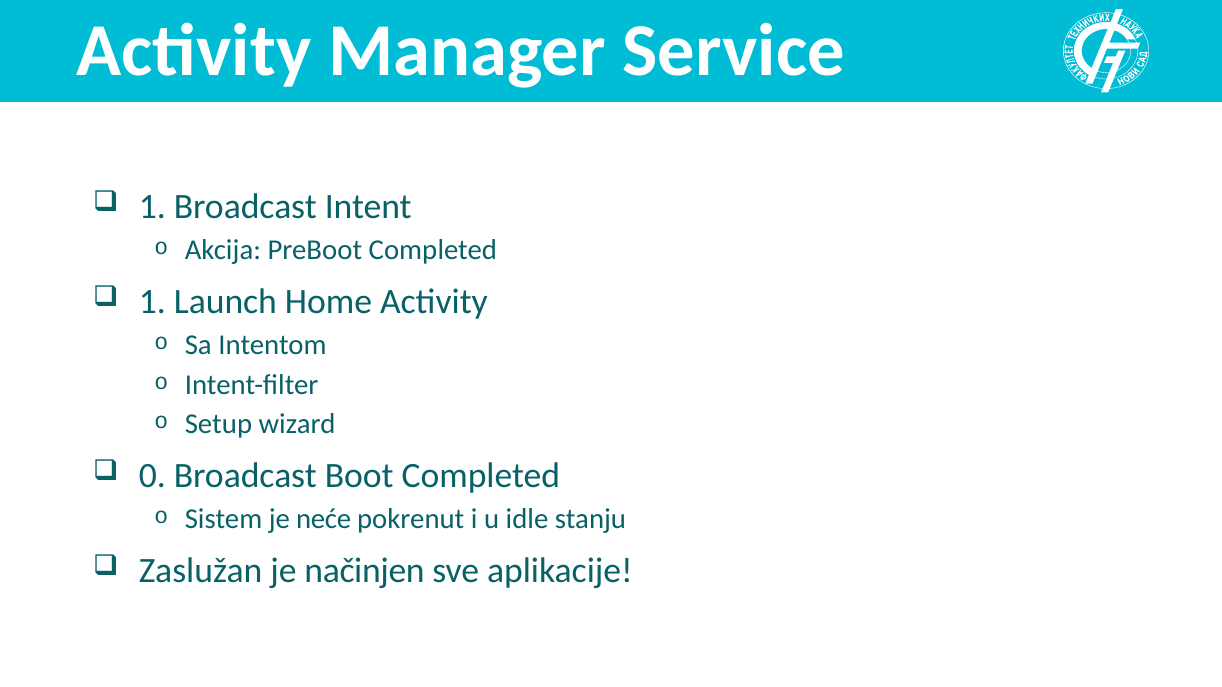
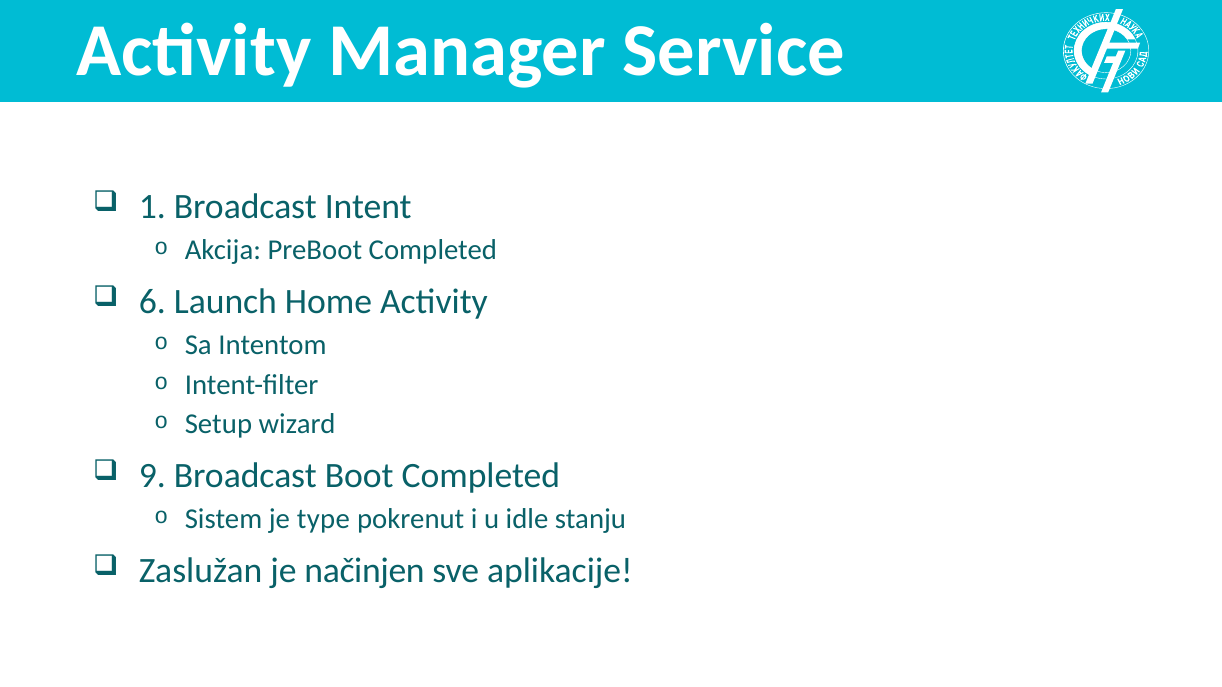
1 at (152, 302): 1 -> 6
0: 0 -> 9
neće: neće -> type
